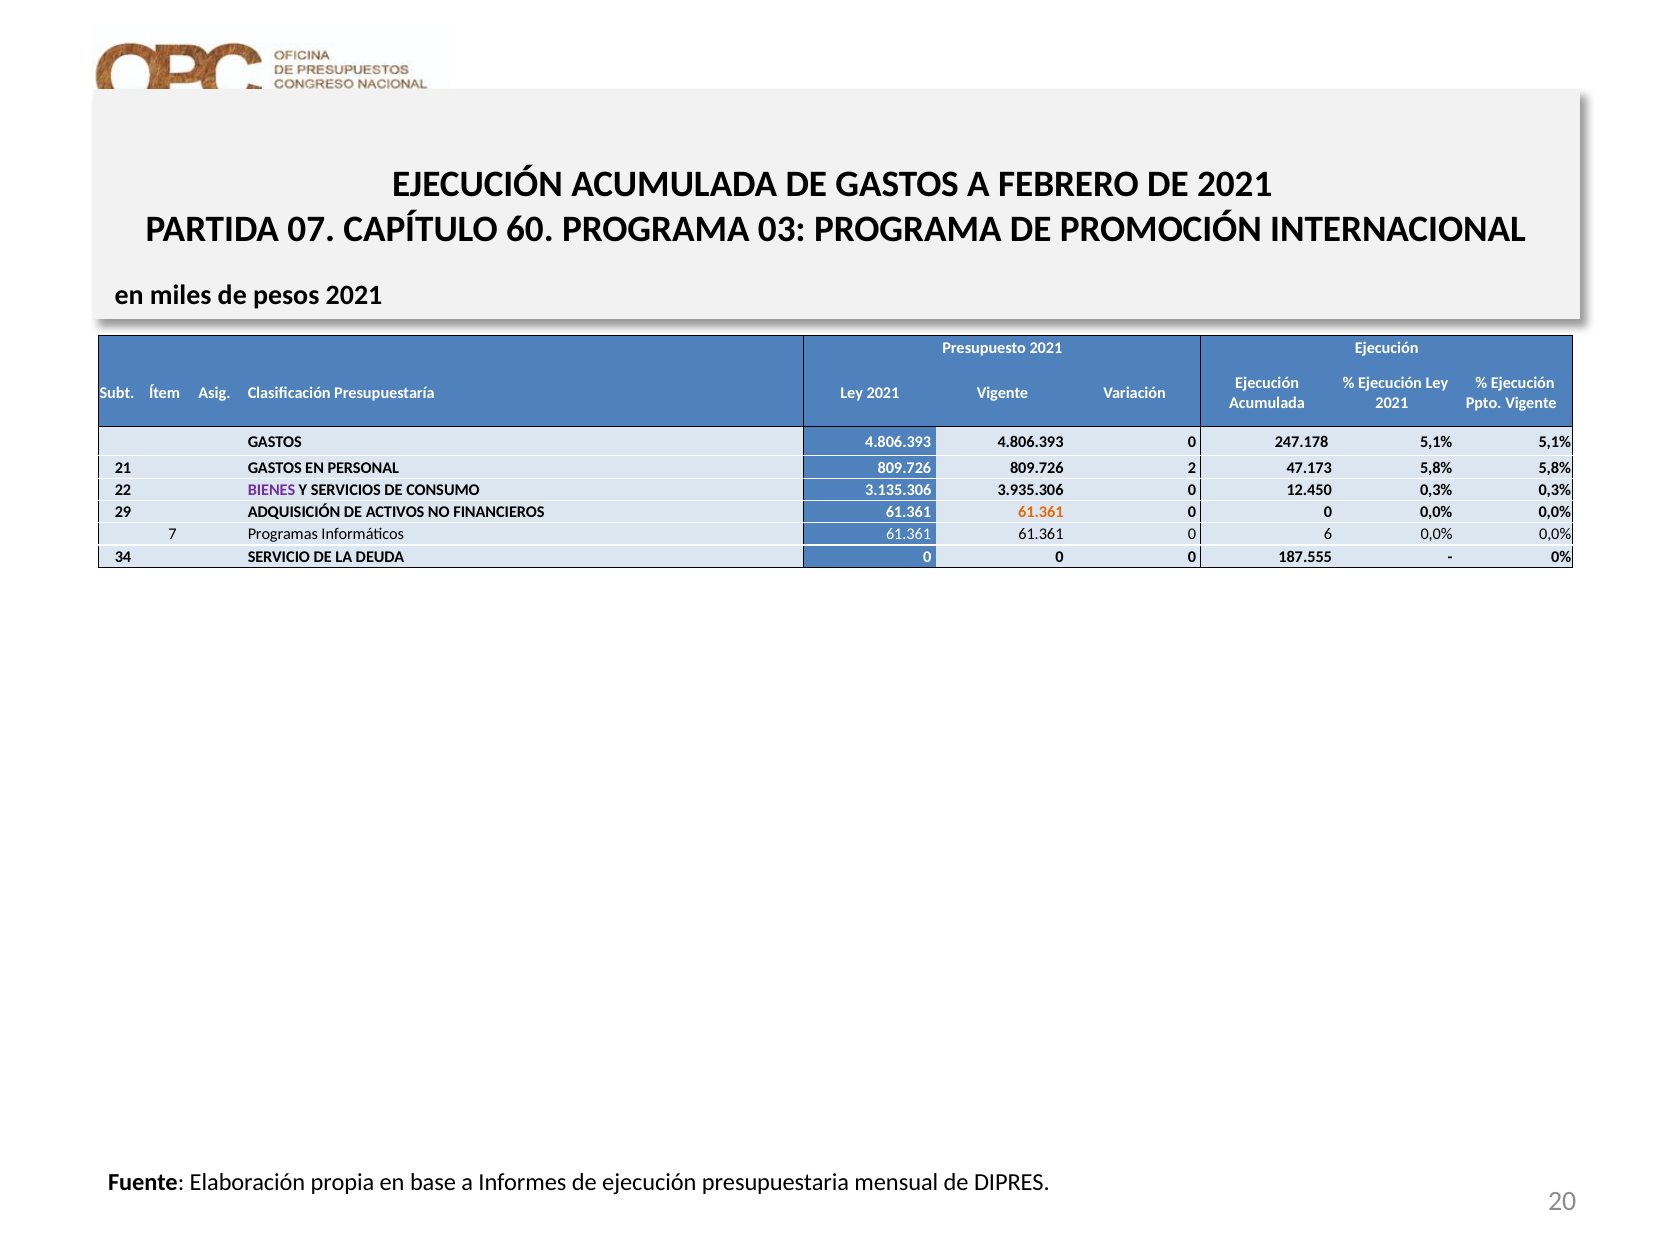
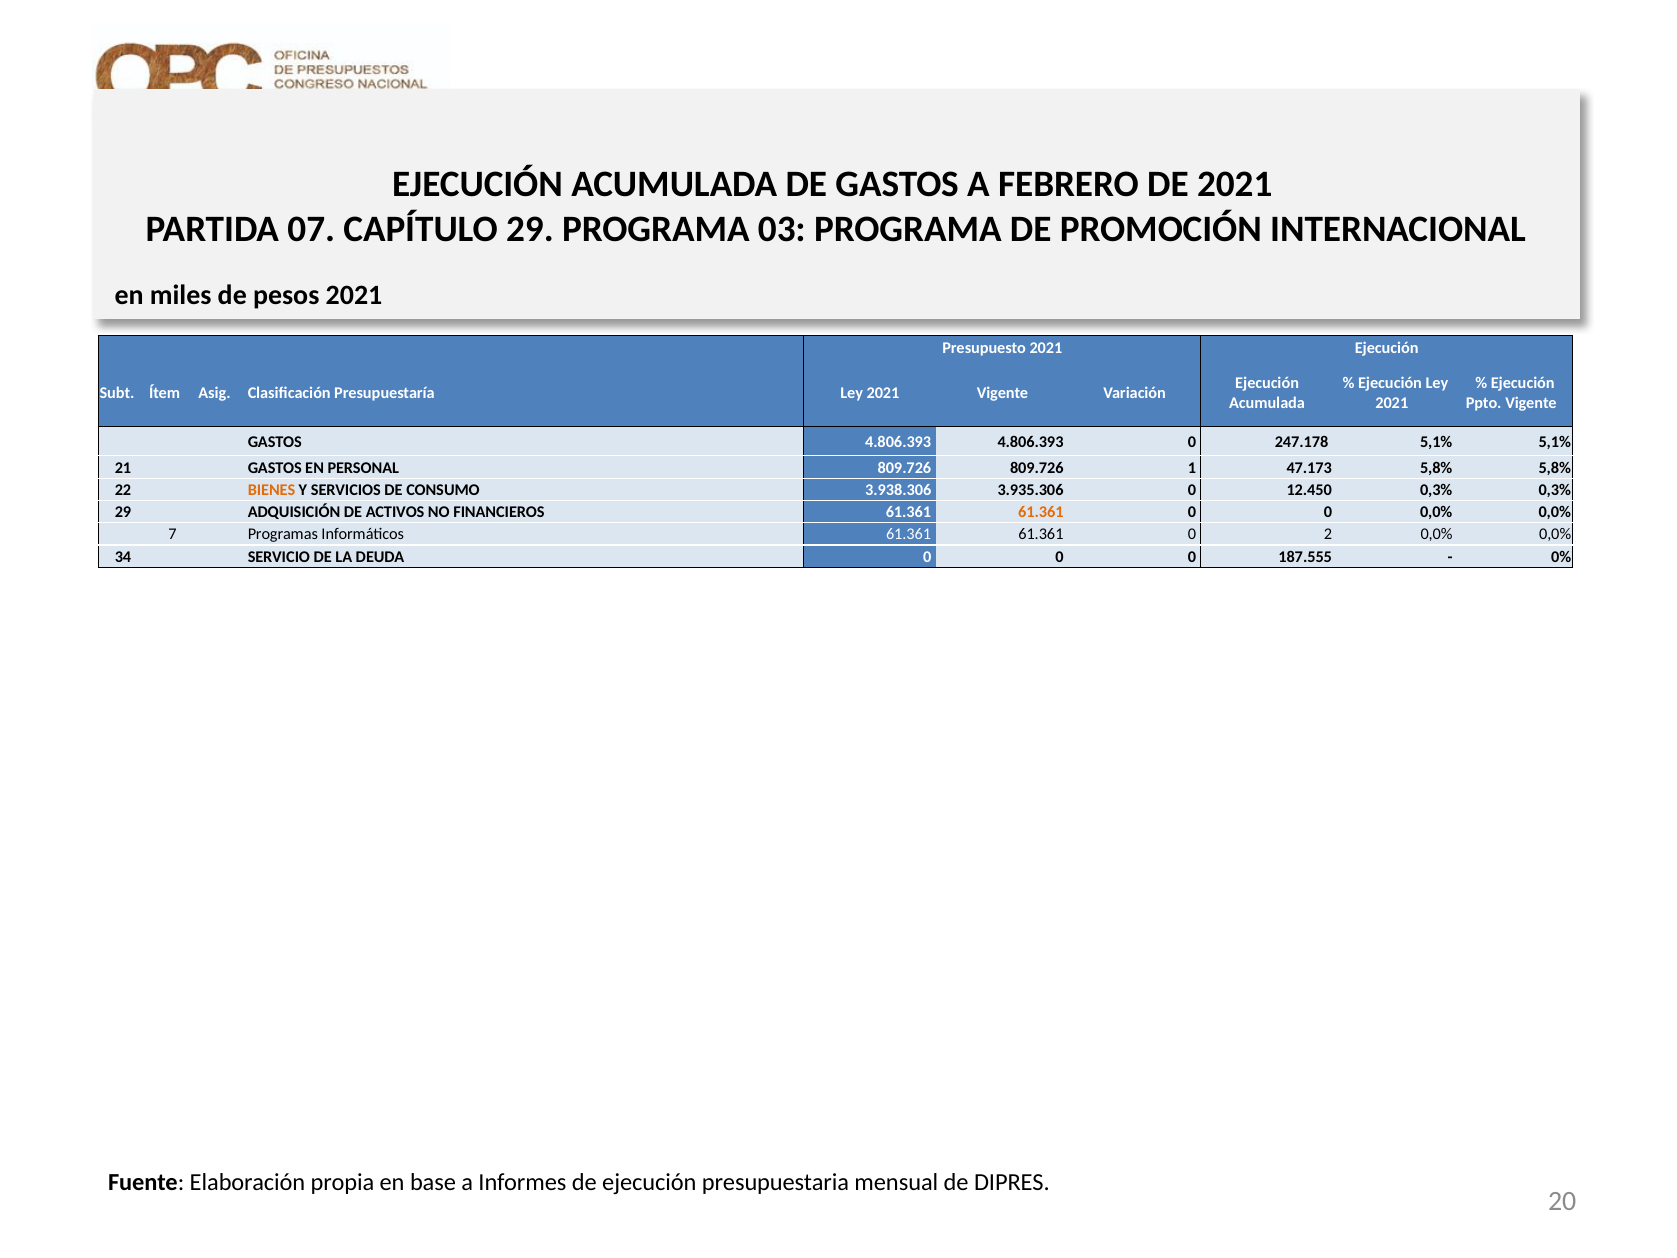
CAPÍTULO 60: 60 -> 29
2: 2 -> 1
BIENES colour: purple -> orange
3.135.306: 3.135.306 -> 3.938.306
6: 6 -> 2
